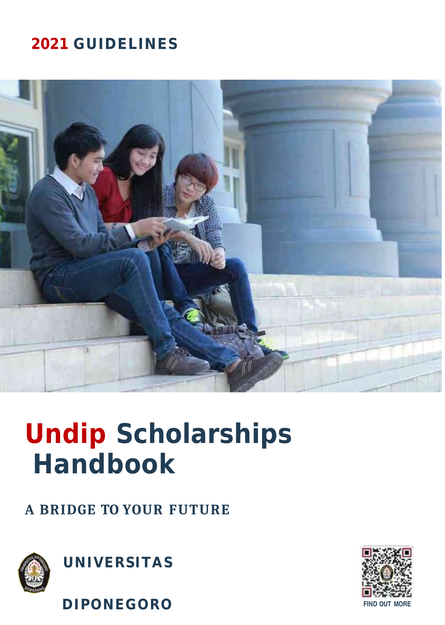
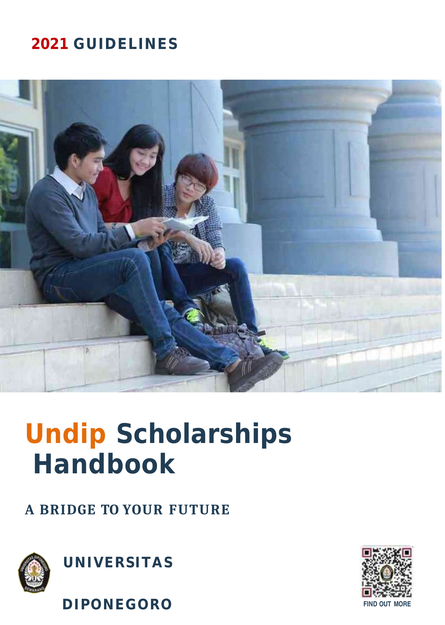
Undip colour: red -> orange
